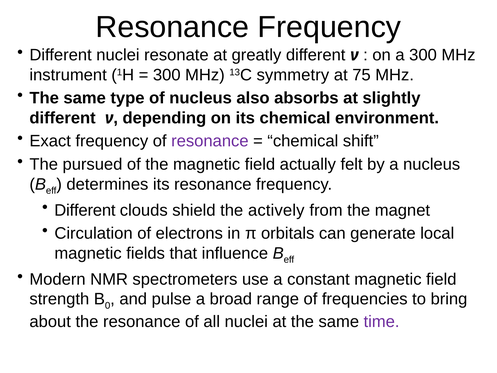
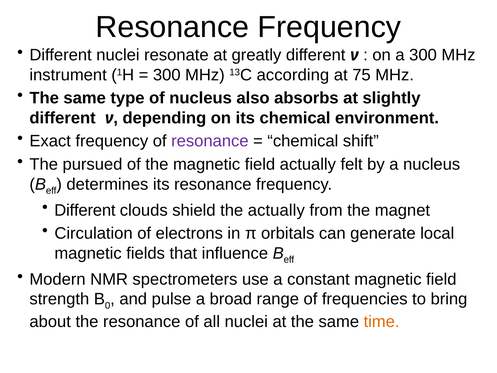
symmetry: symmetry -> according
the actively: actively -> actually
time colour: purple -> orange
